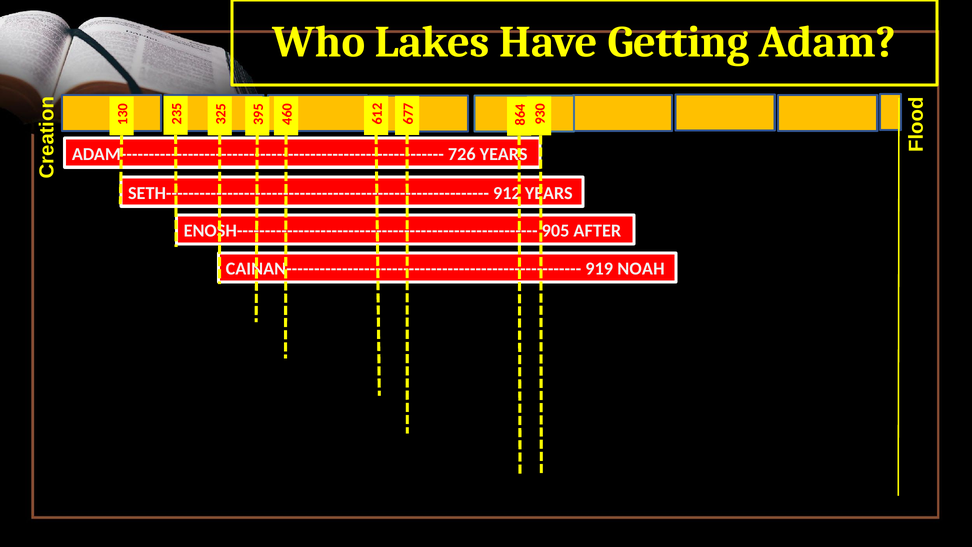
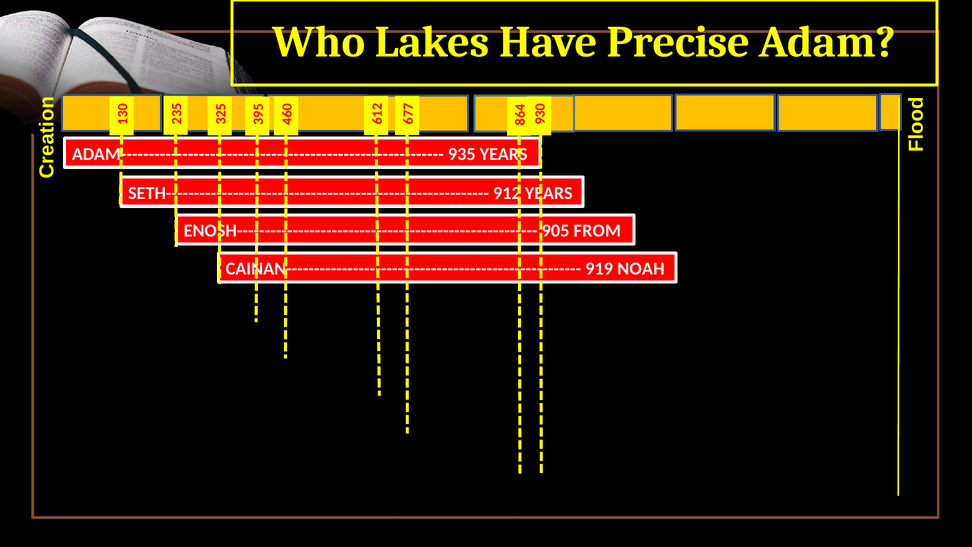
Getting: Getting -> Precise
726: 726 -> 935
AFTER: AFTER -> FROM
